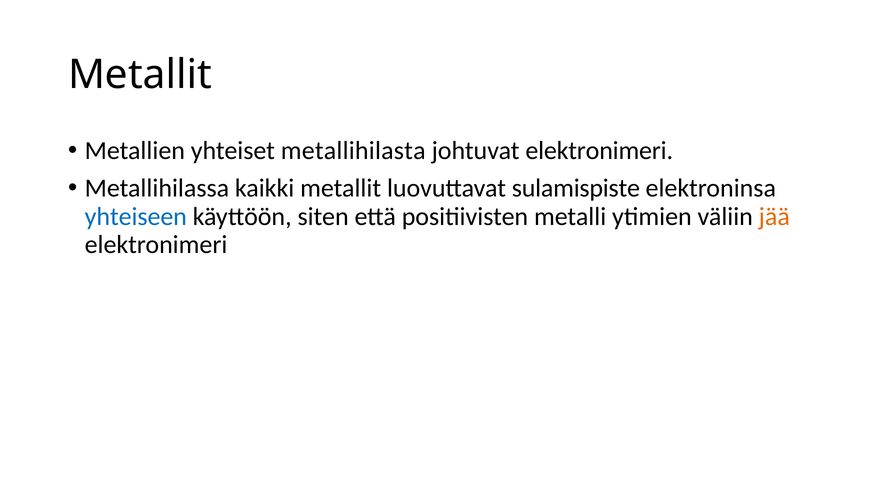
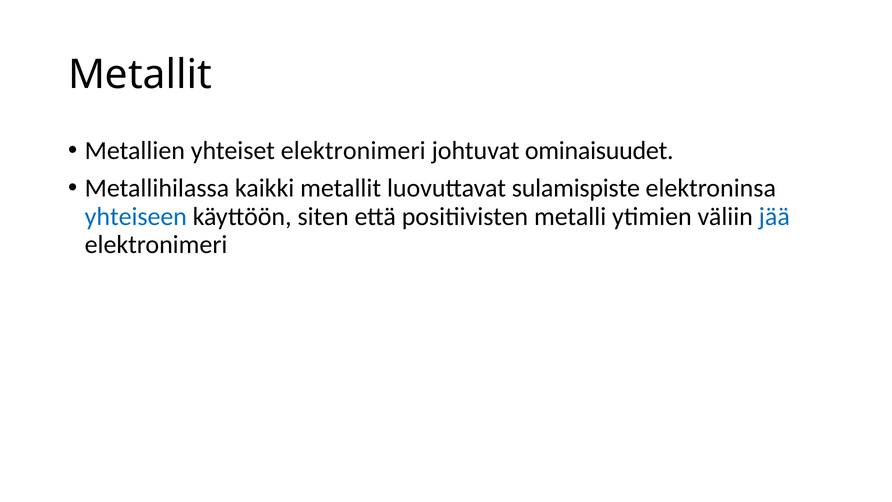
yhteiset metallihilasta: metallihilasta -> elektronimeri
johtuvat elektronimeri: elektronimeri -> ominaisuudet
jää colour: orange -> blue
